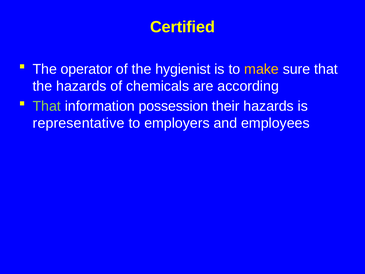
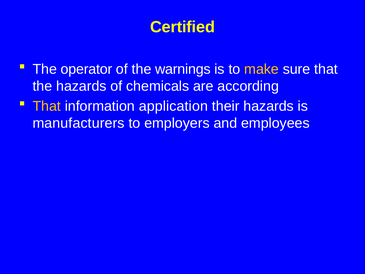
hygienist: hygienist -> warnings
That at (47, 106) colour: light green -> yellow
possession: possession -> application
representative: representative -> manufacturers
